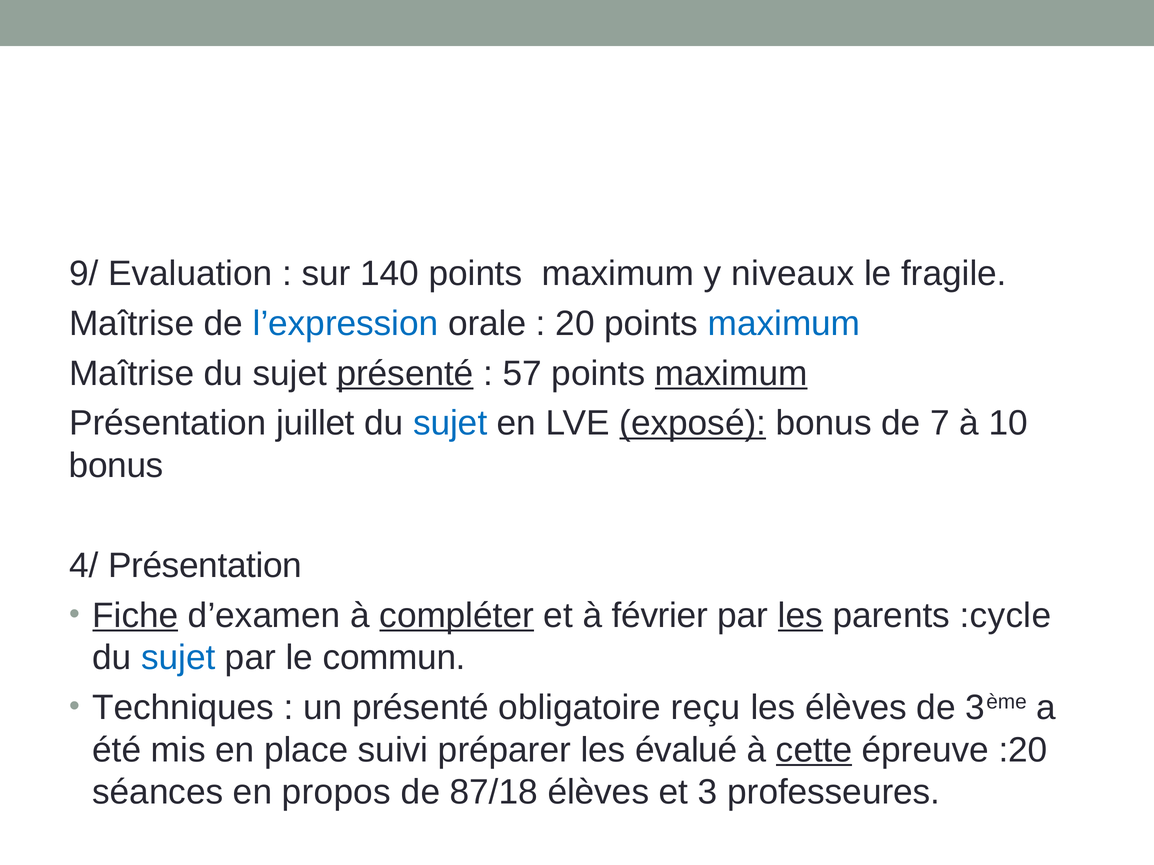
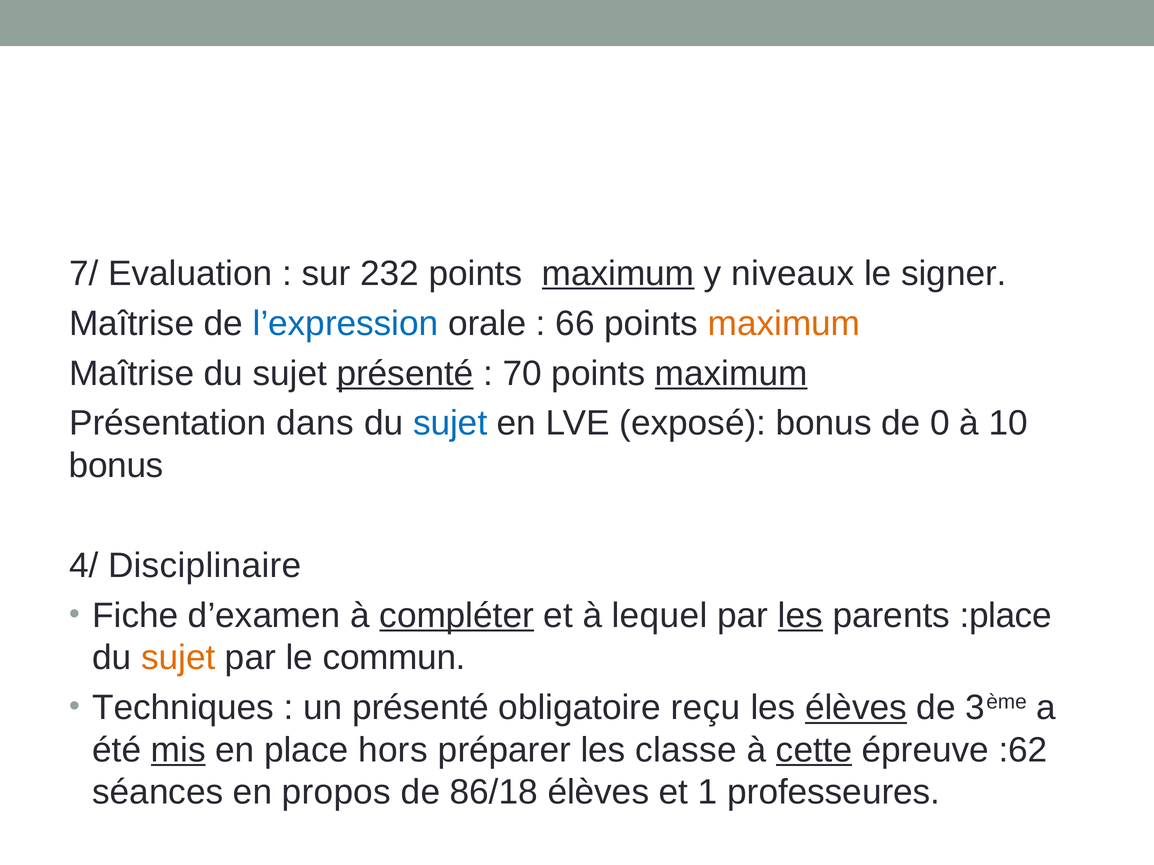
9/: 9/ -> 7/
140: 140 -> 232
maximum at (618, 274) underline: none -> present
fragile: fragile -> signer
20: 20 -> 66
maximum at (784, 324) colour: blue -> orange
57: 57 -> 70
juillet: juillet -> dans
exposé underline: present -> none
7: 7 -> 0
4/ Présentation: Présentation -> Disciplinaire
Fiche underline: present -> none
février: février -> lequel
:cycle: :cycle -> :place
sujet at (178, 658) colour: blue -> orange
élèves at (856, 708) underline: none -> present
mis underline: none -> present
suivi: suivi -> hors
évalué: évalué -> classe
:20: :20 -> :62
87/18: 87/18 -> 86/18
3: 3 -> 1
